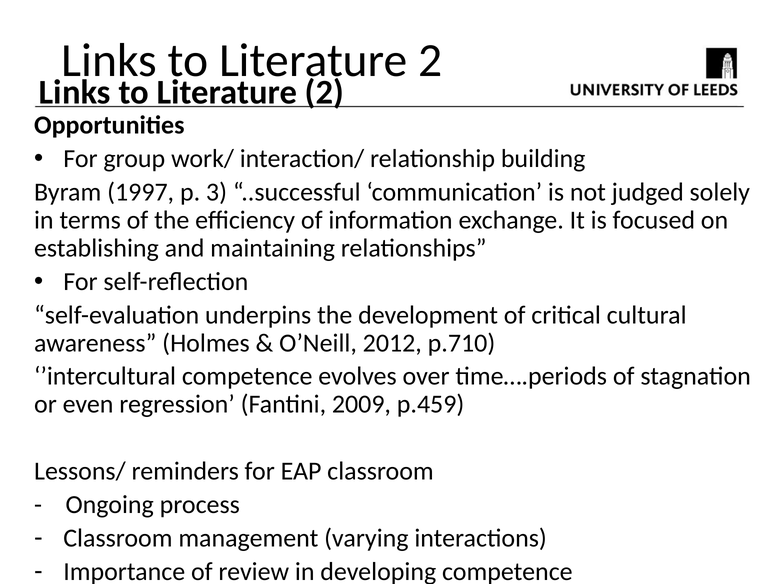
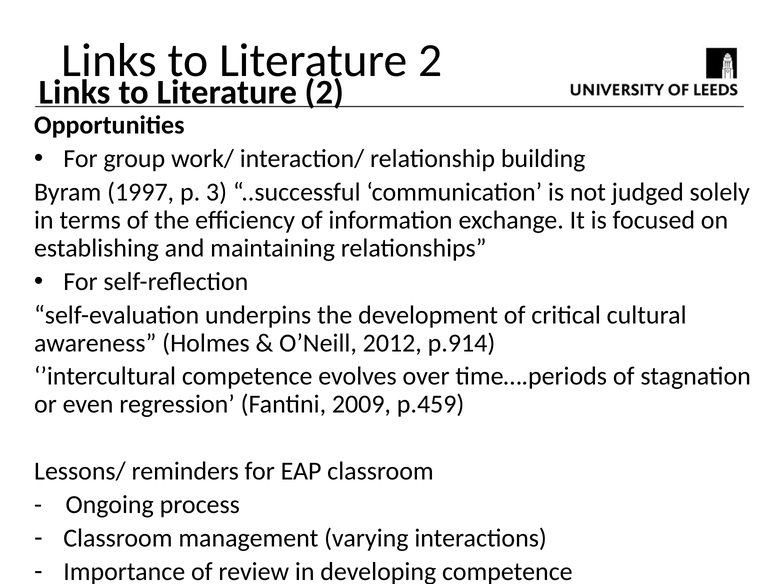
p.710: p.710 -> p.914
